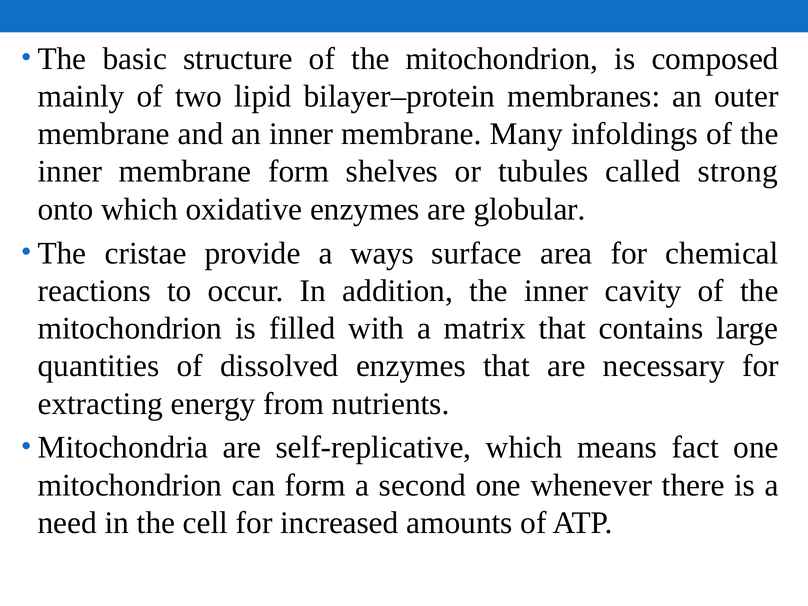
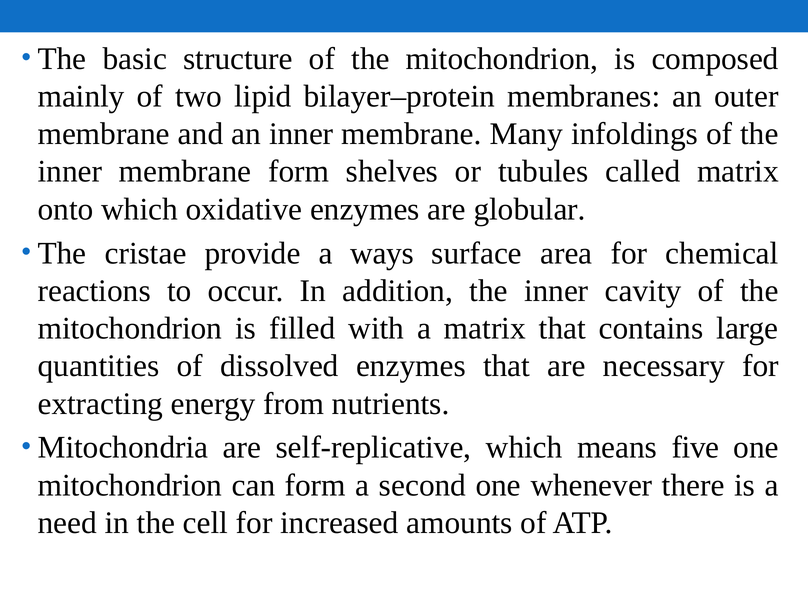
called strong: strong -> matrix
fact: fact -> five
